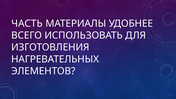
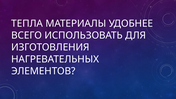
ЧАСТЬ: ЧАСТЬ -> ТЕПЛА
